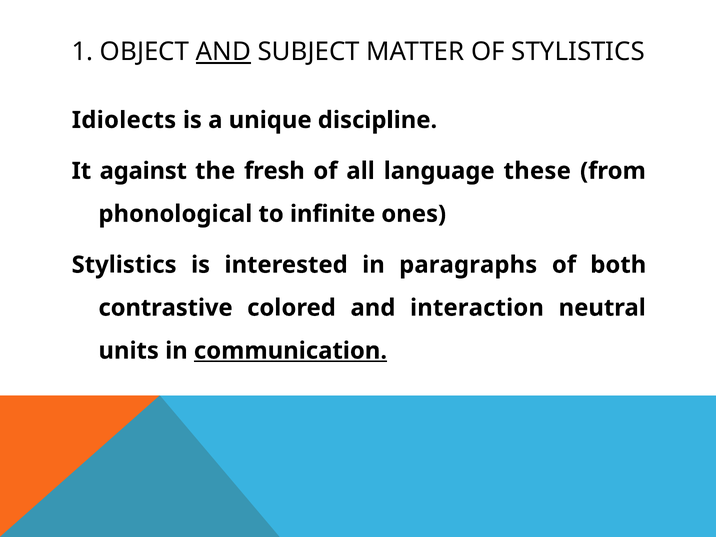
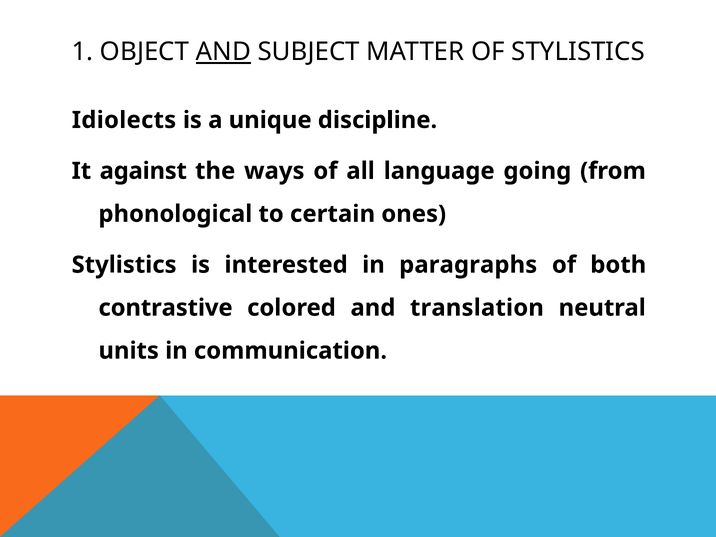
fresh: fresh -> ways
these: these -> going
infinite: infinite -> certain
interaction: interaction -> translation
communication underline: present -> none
